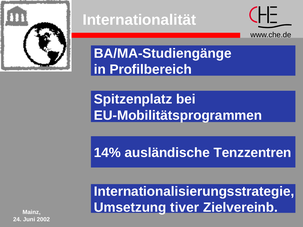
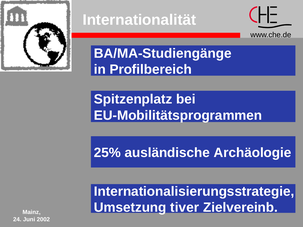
14%: 14% -> 25%
Tenzzentren: Tenzzentren -> Archäologie
